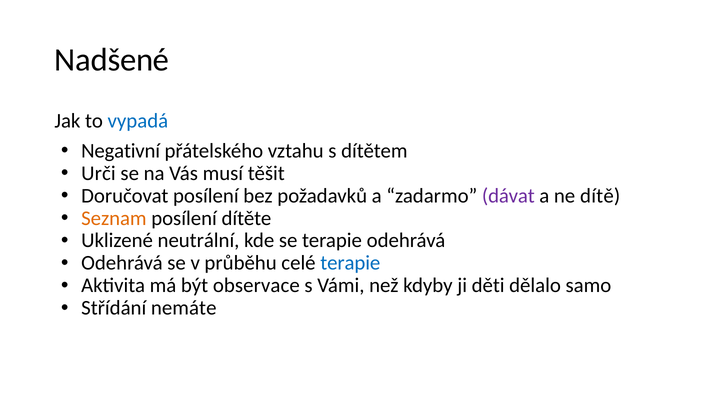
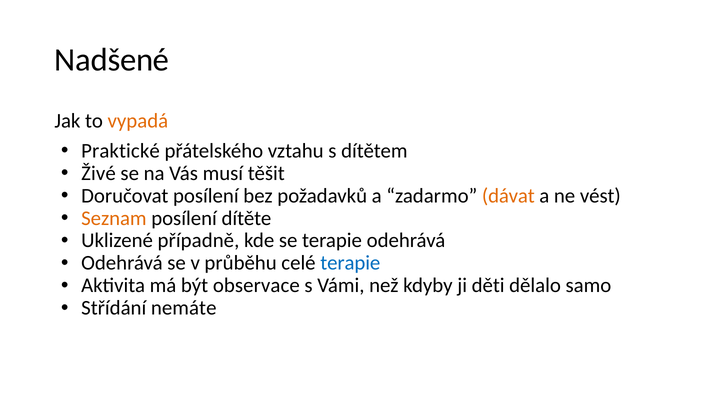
vypadá colour: blue -> orange
Negativní: Negativní -> Praktické
Urči: Urči -> Živé
dávat colour: purple -> orange
dítě: dítě -> vést
neutrální: neutrální -> případně
